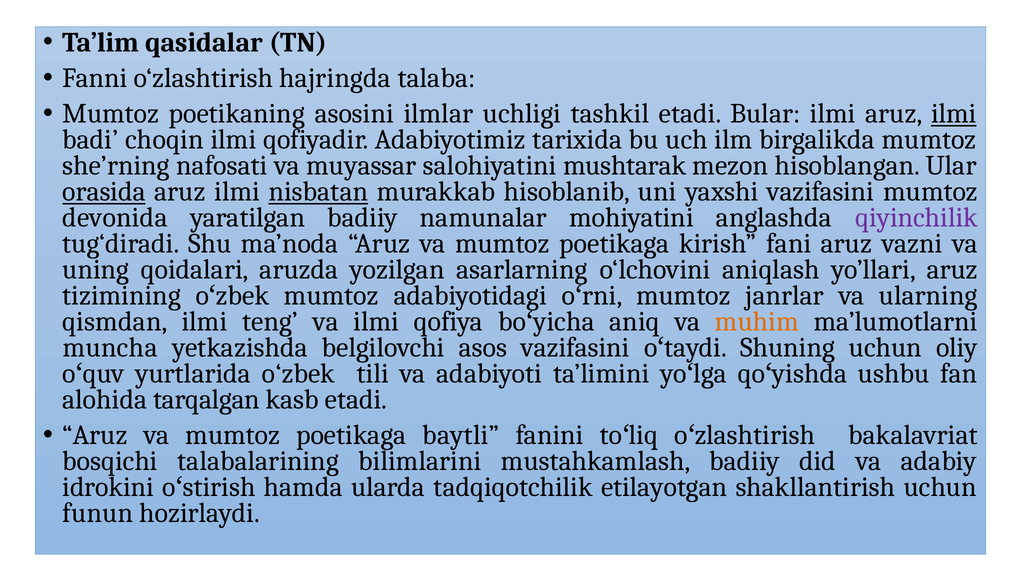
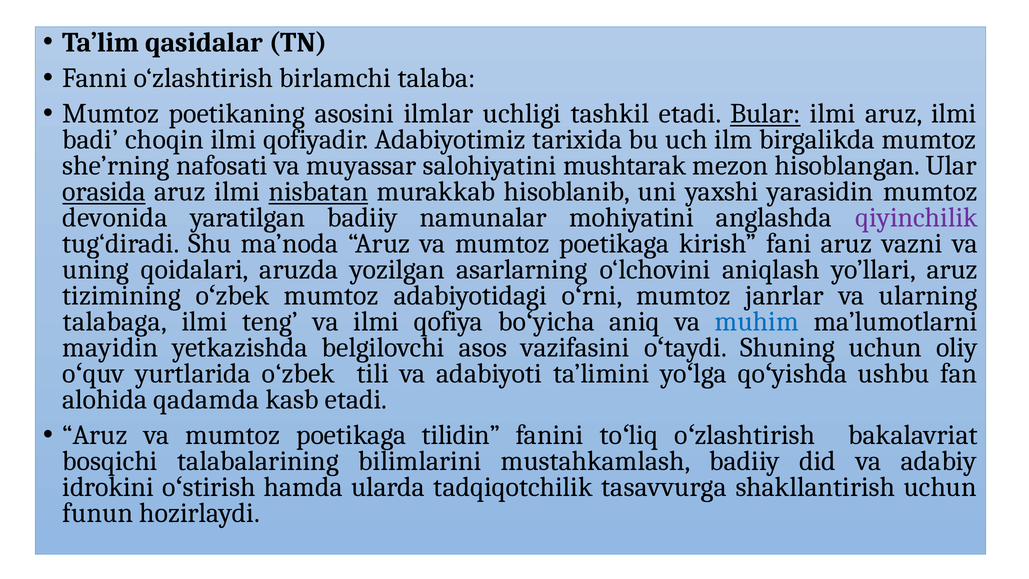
hajringda: hajringda -> birlamchi
Bular underline: none -> present
ilmi at (954, 114) underline: present -> none
yaxshi vazifasini: vazifasini -> yarasidin
qismdan: qismdan -> talabaga
muhim colour: orange -> blue
muncha: muncha -> mayidin
tarqalgan: tarqalgan -> qadamda
baytli: baytli -> tilidin
etilayotgan: etilayotgan -> tasavvurga
